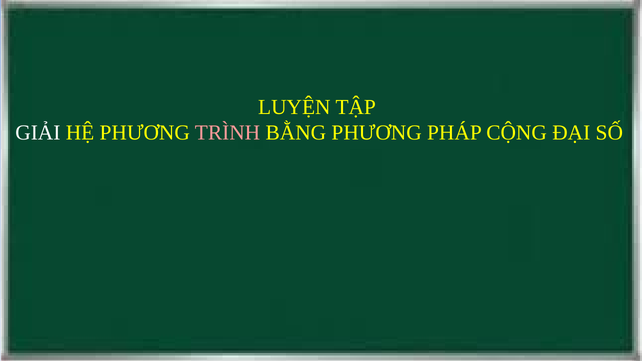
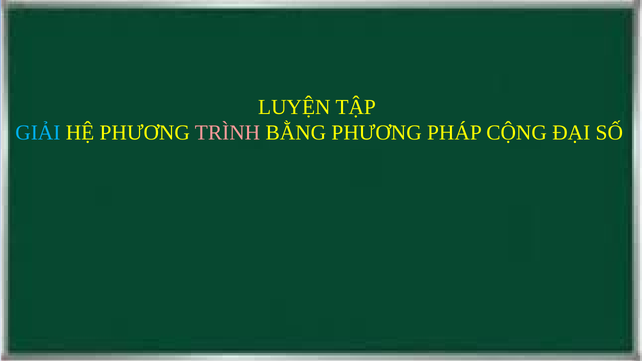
GIẢI colour: white -> light blue
